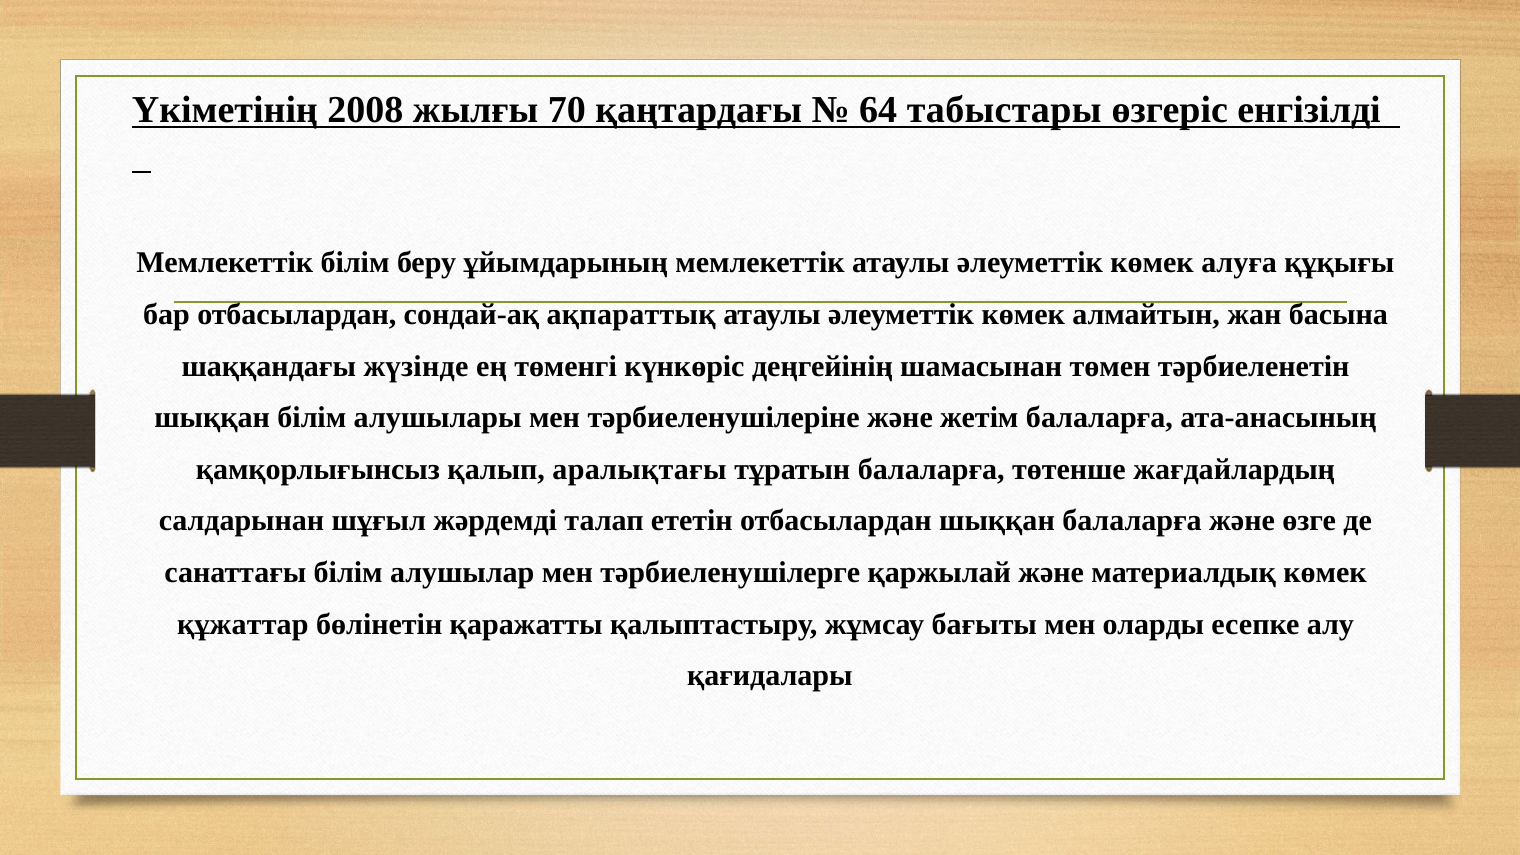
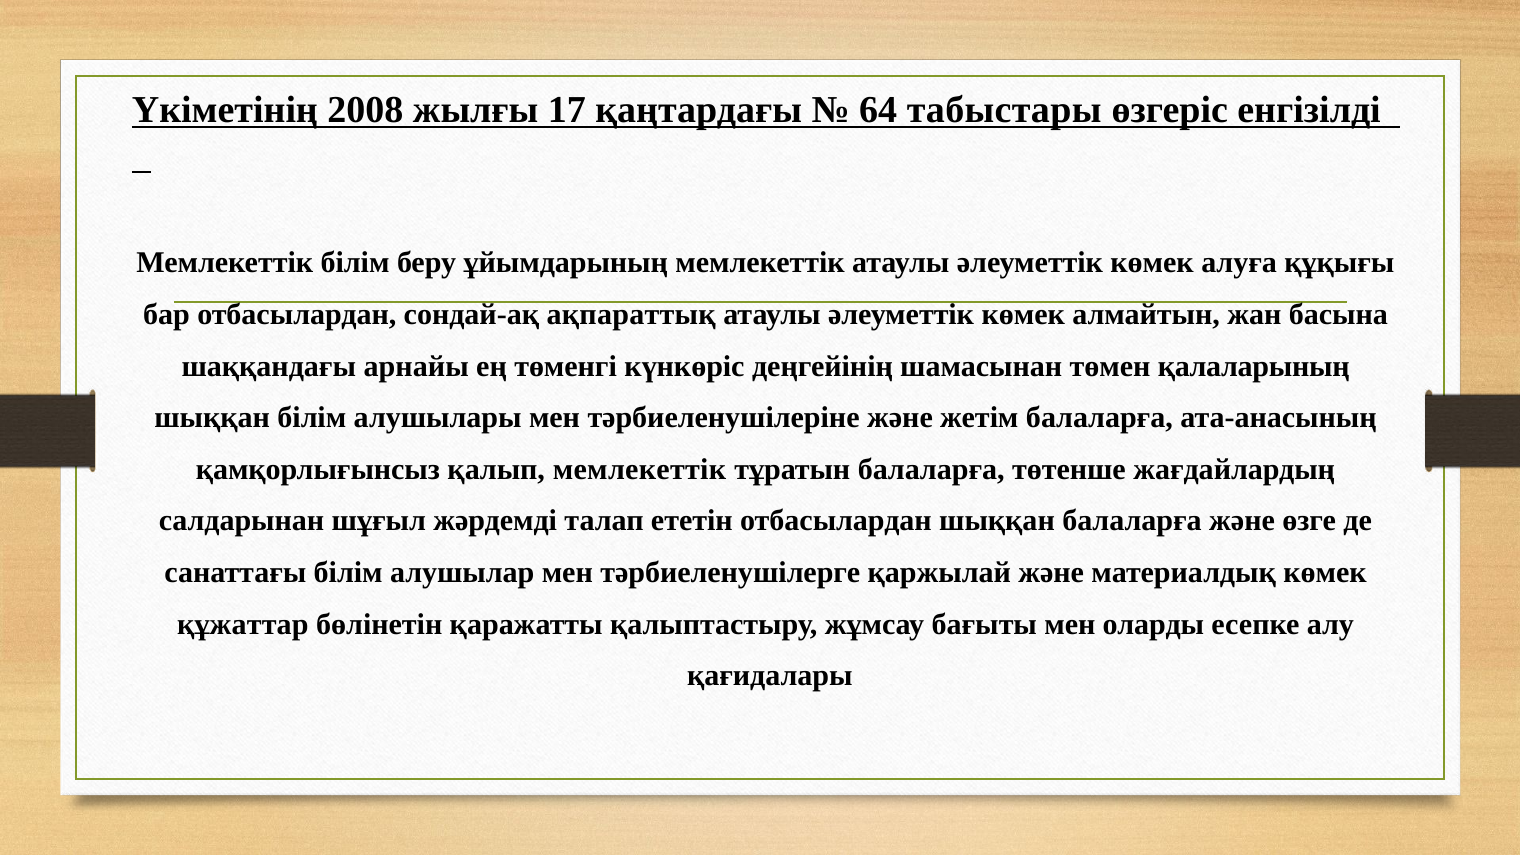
70: 70 -> 17
жүзінде: жүзінде -> арнайы
тәрбиеленетін: тәрбиеленетін -> қалаларының
қалып аралықтағы: аралықтағы -> мемлекеттік
